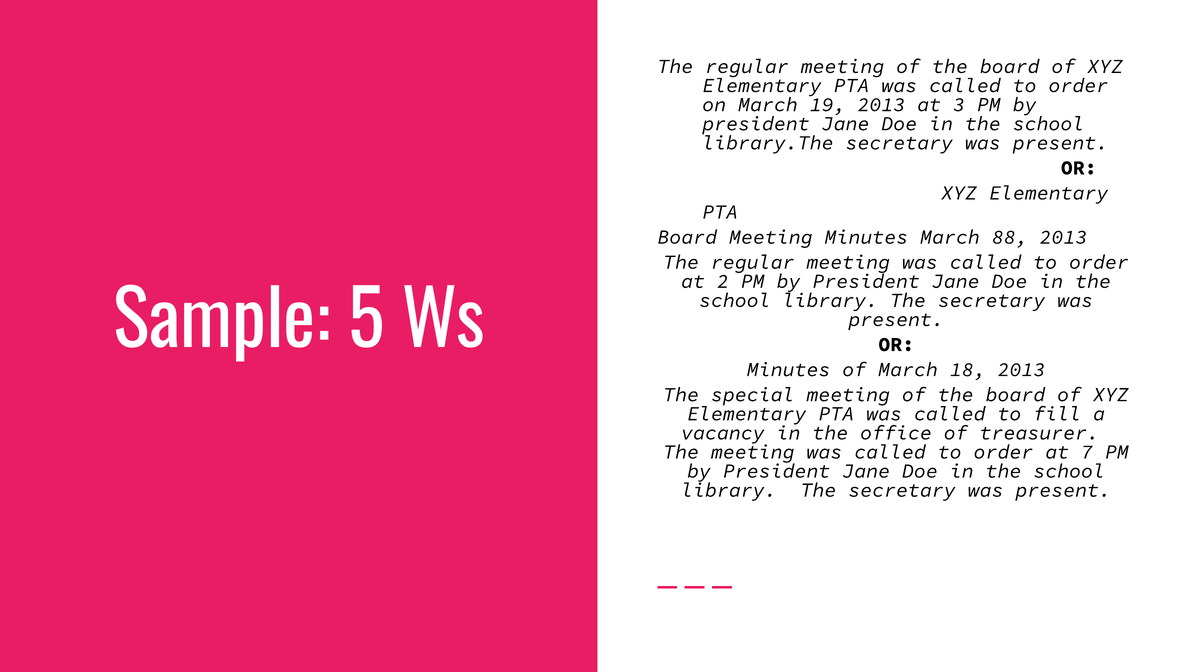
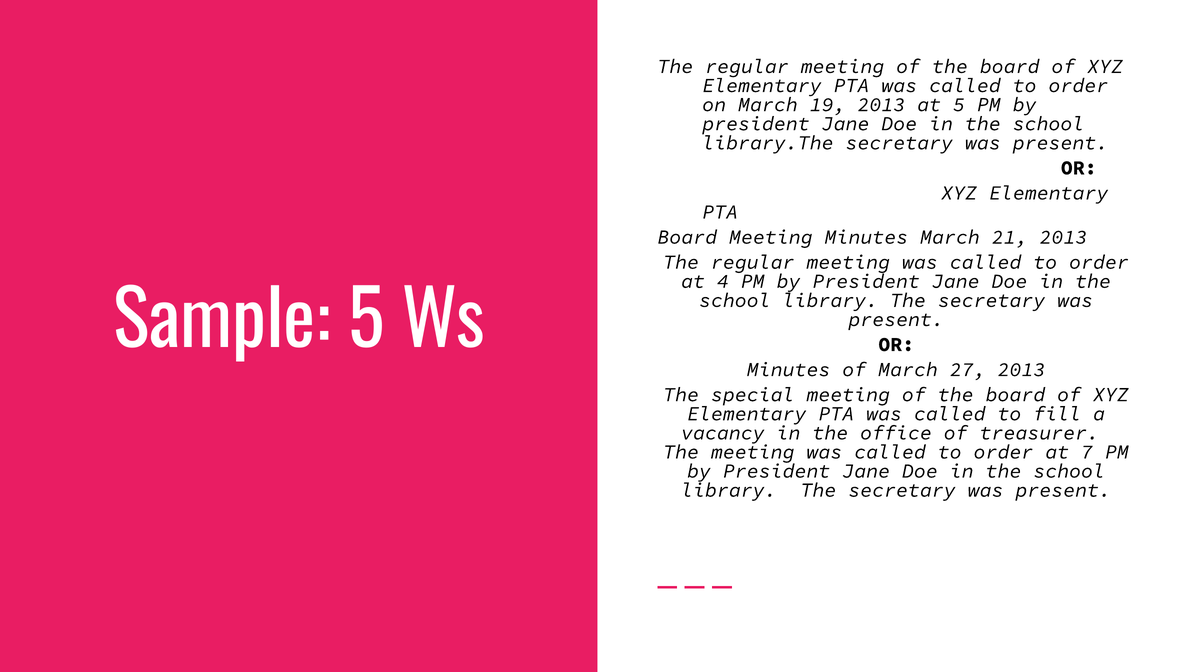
at 3: 3 -> 5
88: 88 -> 21
2: 2 -> 4
18: 18 -> 27
